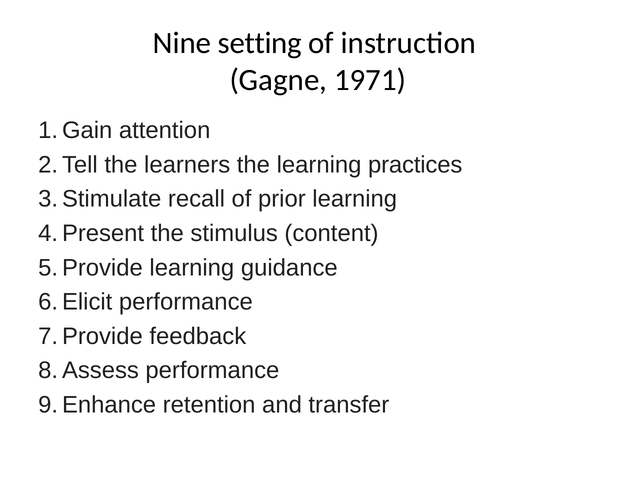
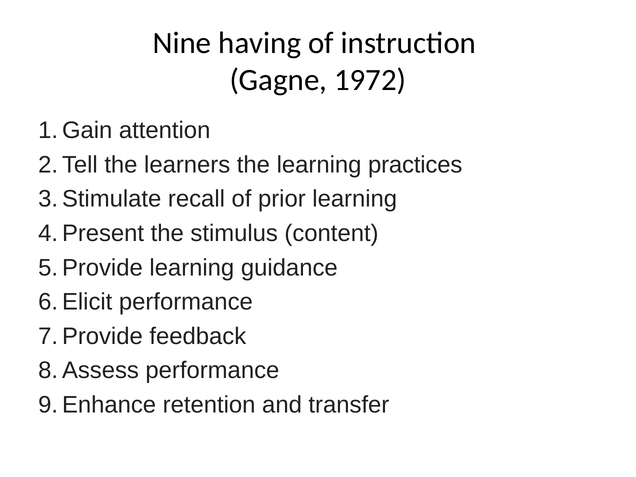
setting: setting -> having
1971: 1971 -> 1972
